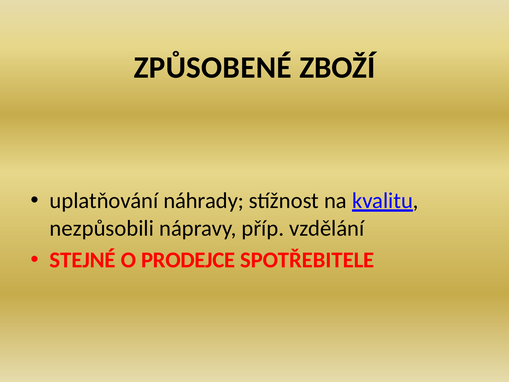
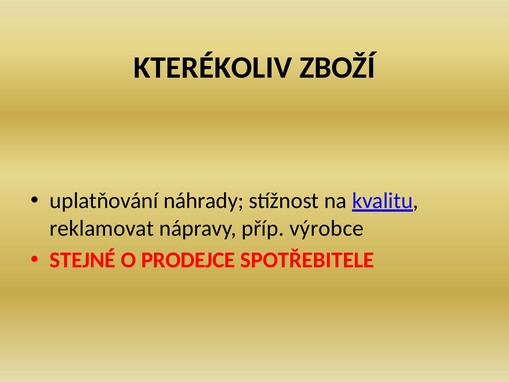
ZPŮSOBENÉ: ZPŮSOBENÉ -> KTERÉKOLIV
nezpůsobili: nezpůsobili -> reklamovat
vzdělání: vzdělání -> výrobce
